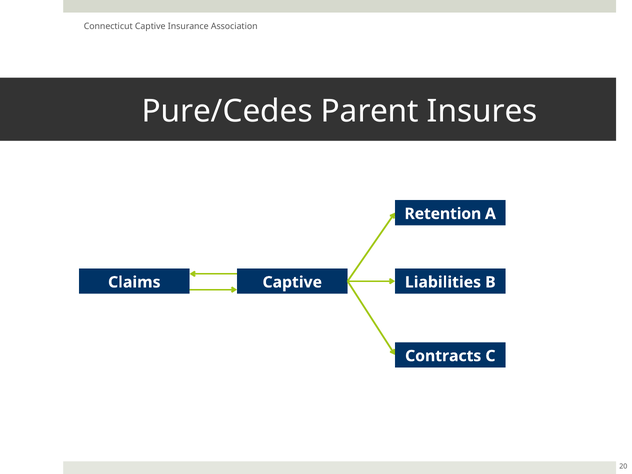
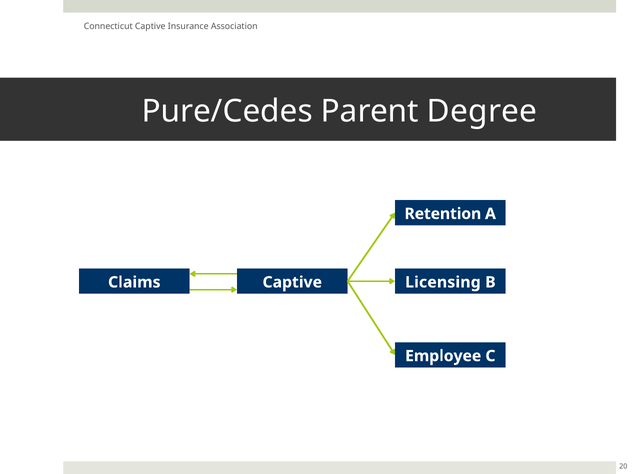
Insures: Insures -> Degree
Liabilities: Liabilities -> Licensing
Contracts: Contracts -> Employee
